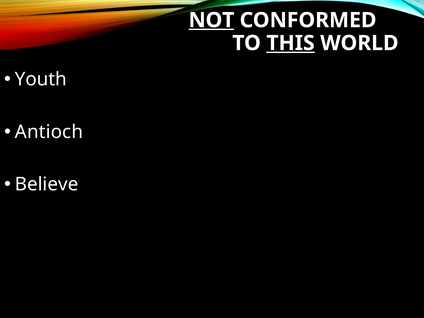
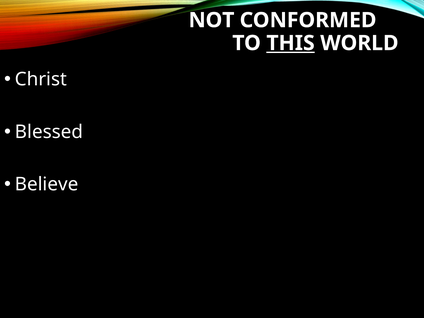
NOT underline: present -> none
Youth: Youth -> Christ
Antioch: Antioch -> Blessed
